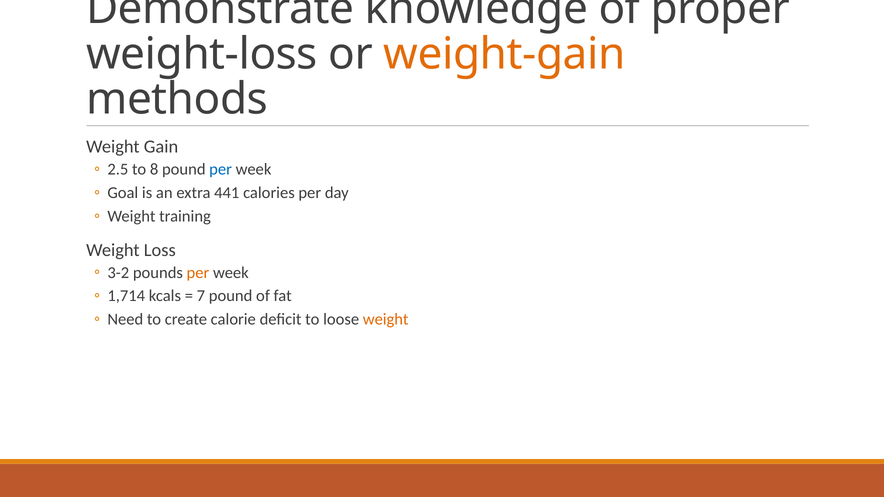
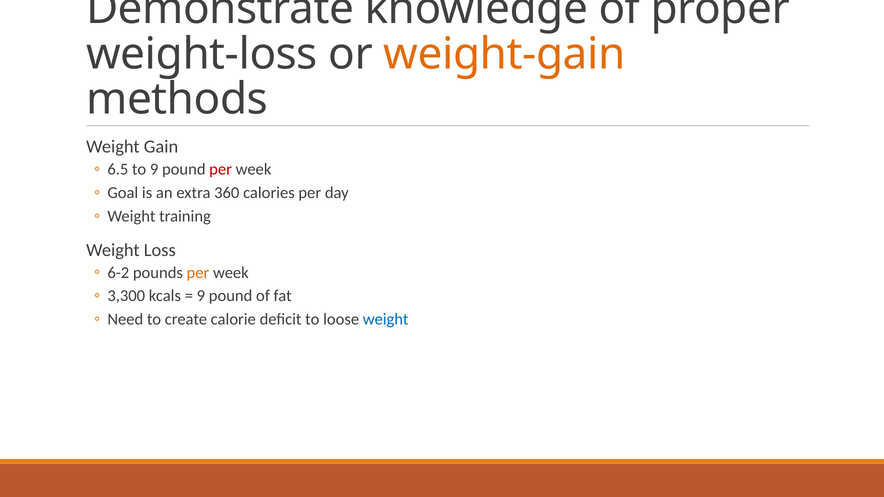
2.5: 2.5 -> 6.5
to 8: 8 -> 9
per at (221, 170) colour: blue -> red
441: 441 -> 360
3-2: 3-2 -> 6-2
1,714: 1,714 -> 3,300
7 at (201, 296): 7 -> 9
weight at (386, 320) colour: orange -> blue
